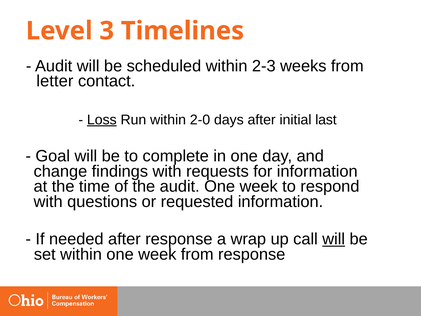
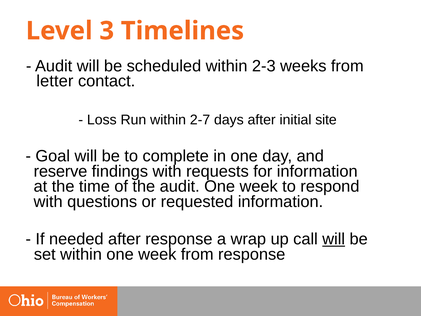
Loss underline: present -> none
2-0: 2-0 -> 2-7
last: last -> site
change: change -> reserve
